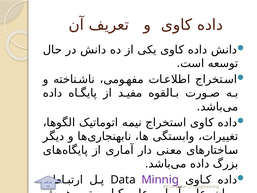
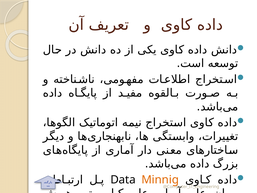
Minnig colour: purple -> orange
